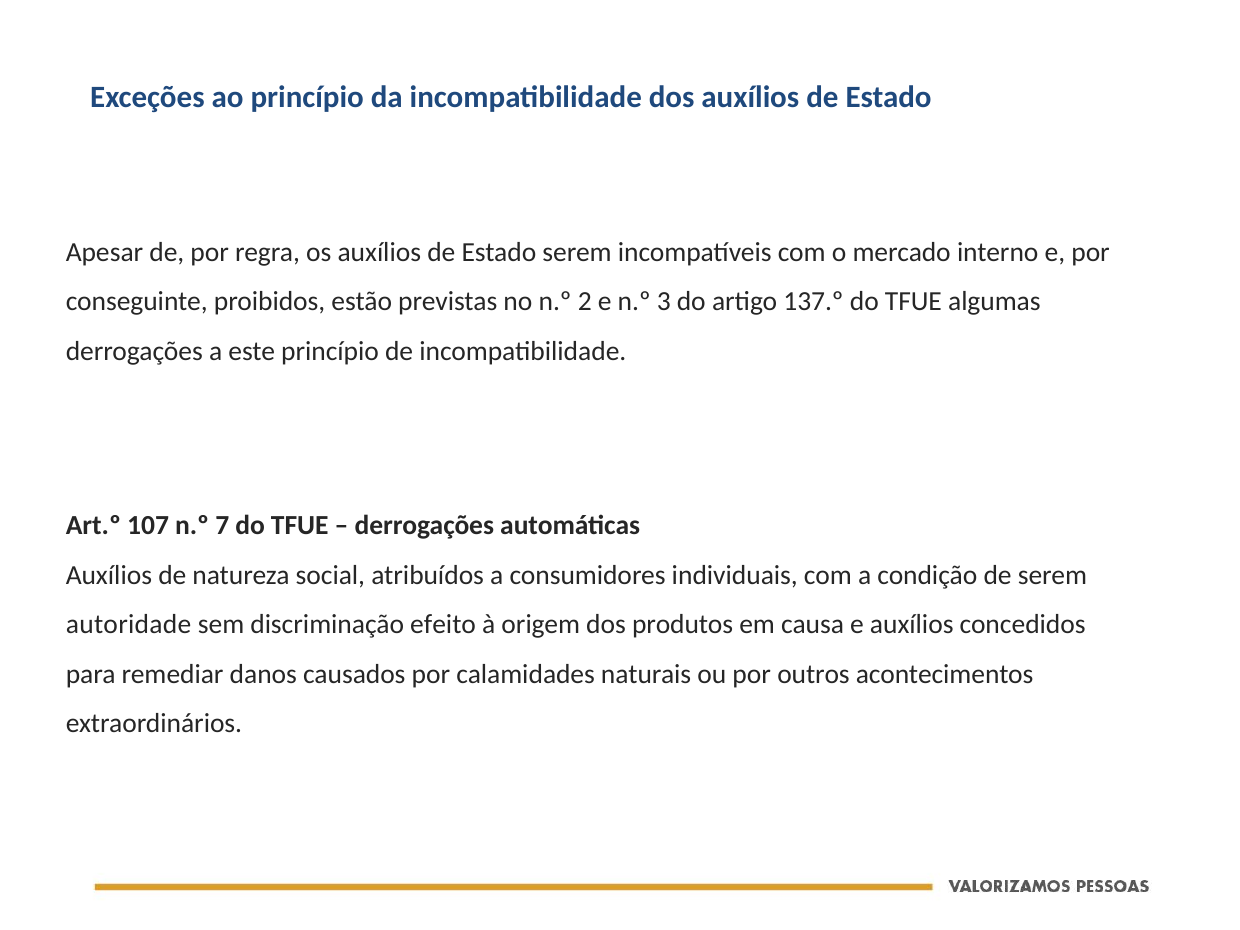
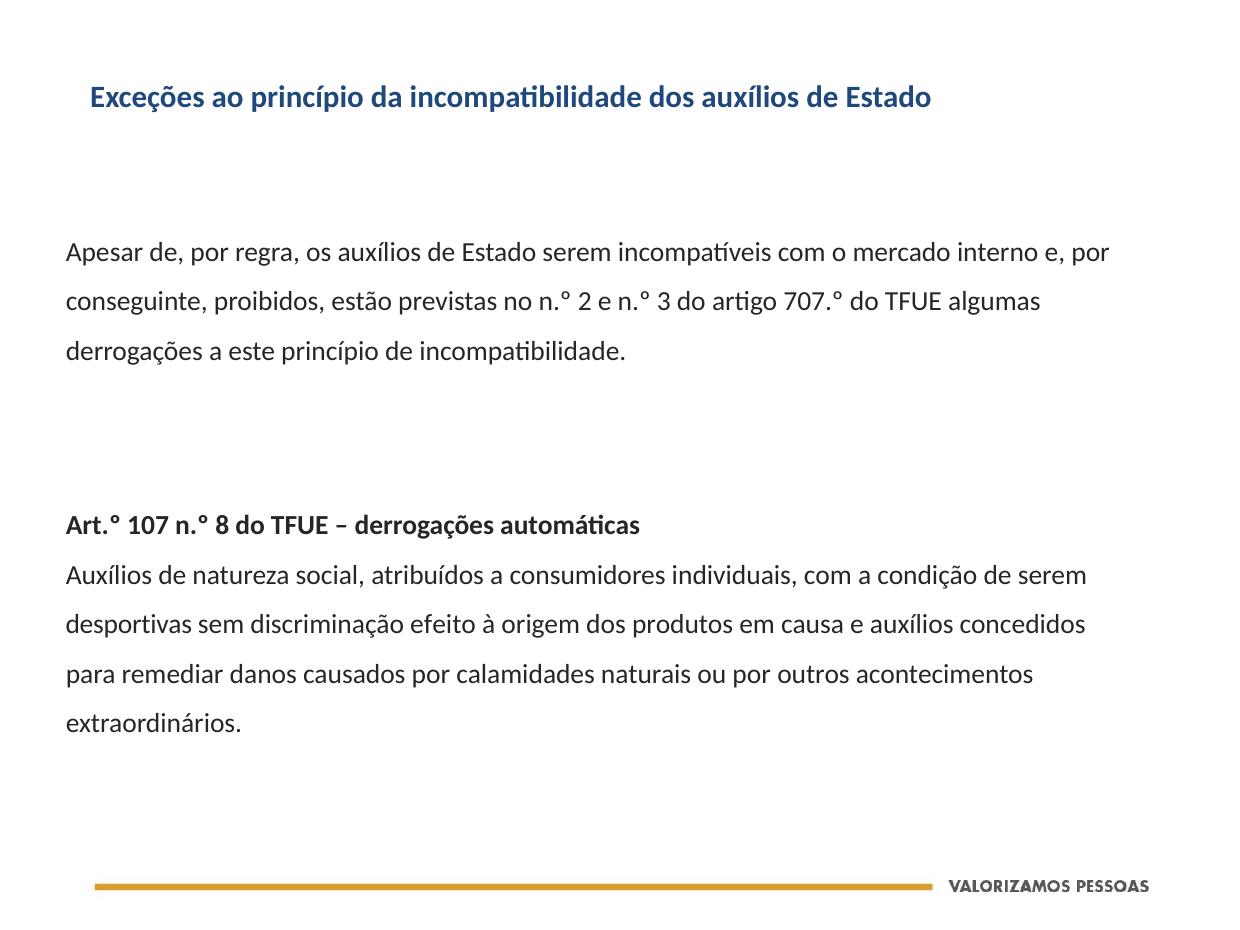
137.º: 137.º -> 707.º
7: 7 -> 8
autoridade: autoridade -> desportivas
